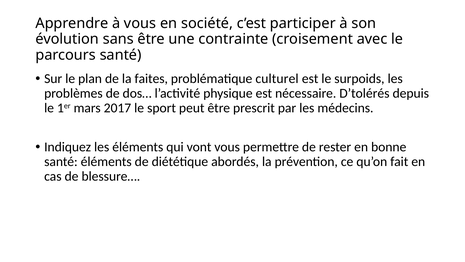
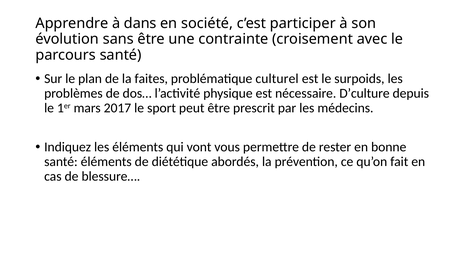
à vous: vous -> dans
D’tolérés: D’tolérés -> D’culture
